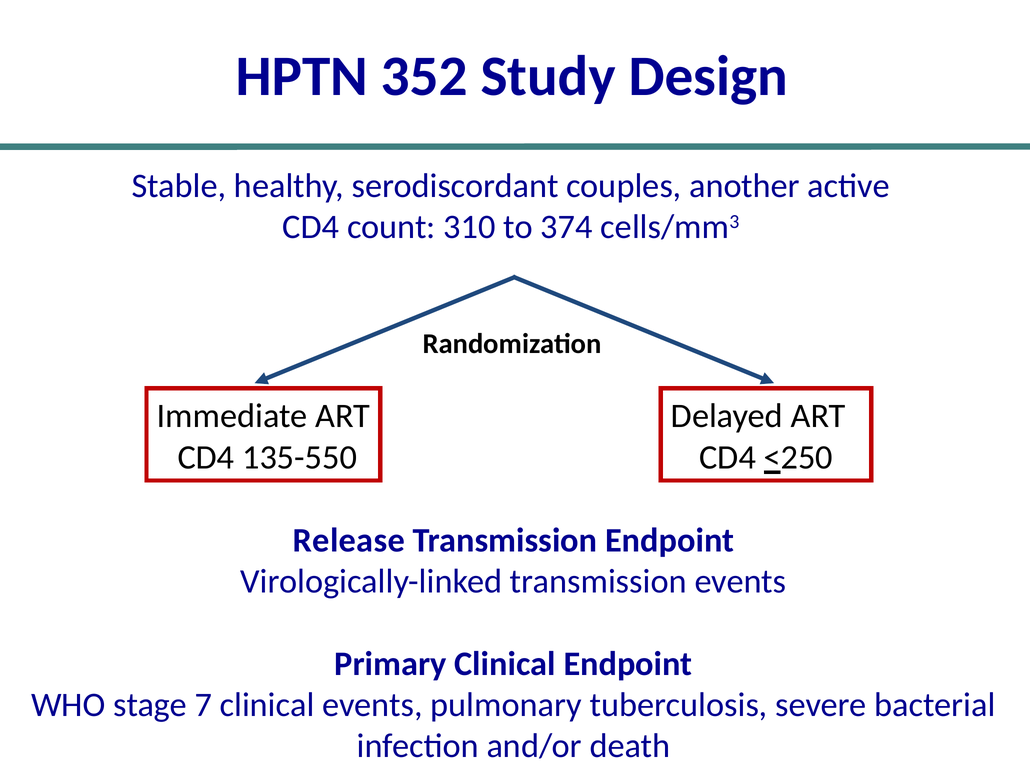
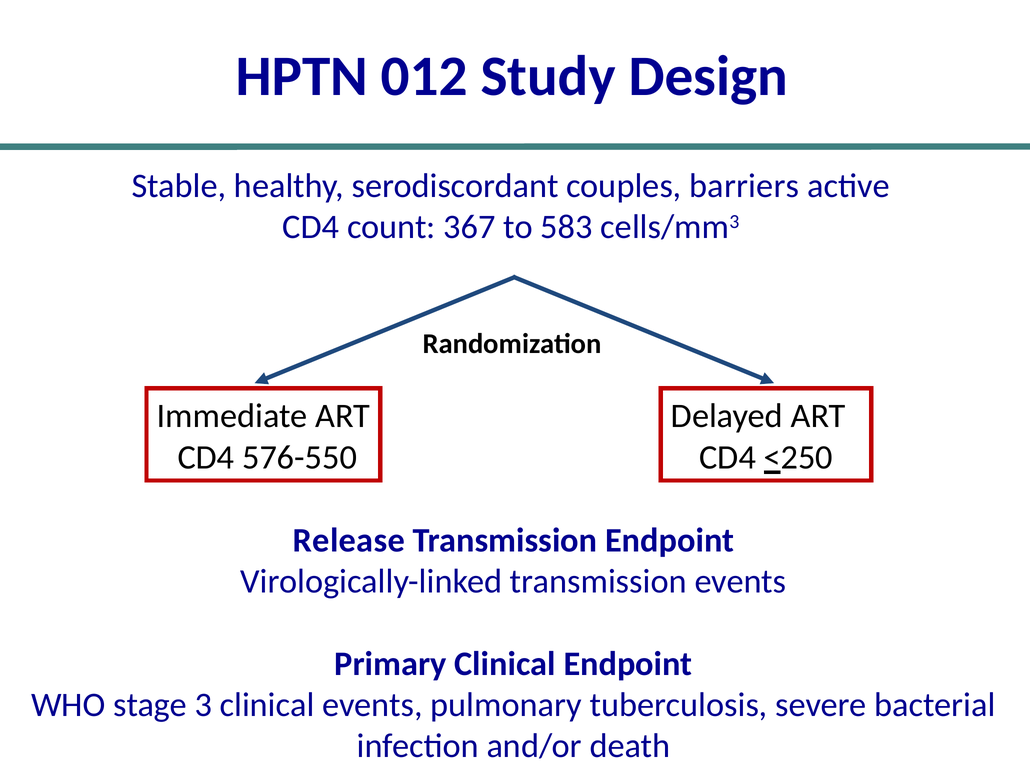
352: 352 -> 012
another: another -> barriers
310: 310 -> 367
374: 374 -> 583
135-550: 135-550 -> 576-550
7: 7 -> 3
